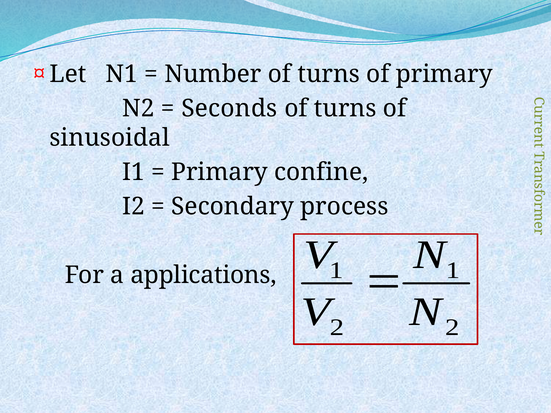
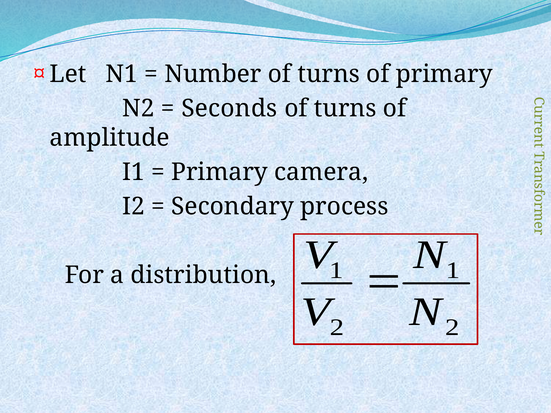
sinusoidal: sinusoidal -> amplitude
confine: confine -> camera
applications: applications -> distribution
